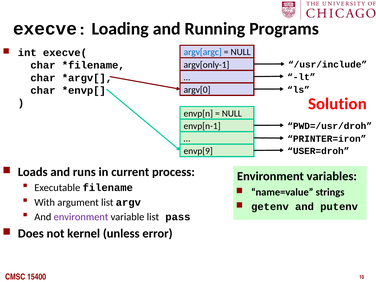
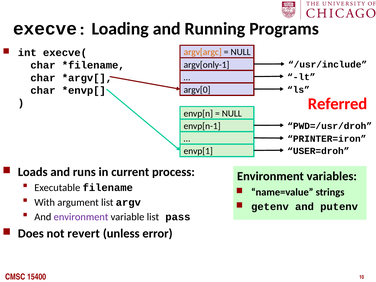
argv[argc colour: blue -> orange
Solution: Solution -> Referred
envp[9: envp[9 -> envp[1
kernel: kernel -> revert
